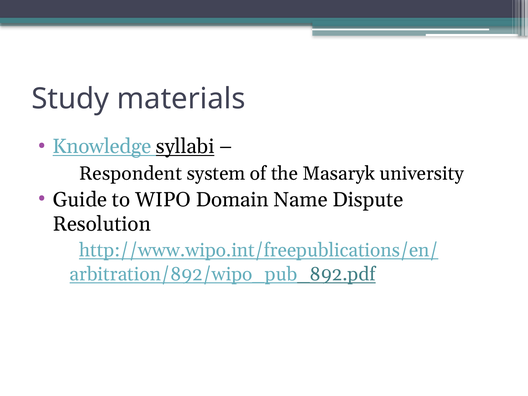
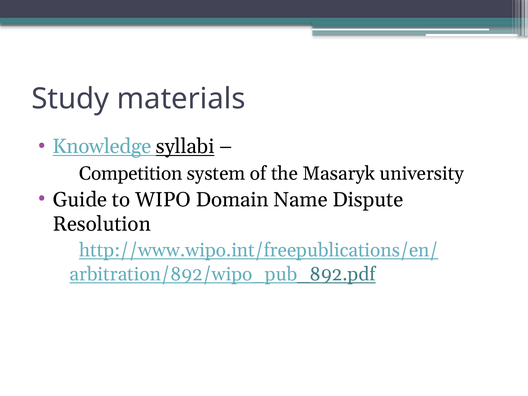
Respondent: Respondent -> Competition
